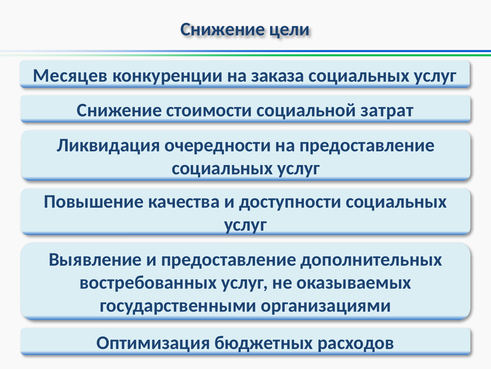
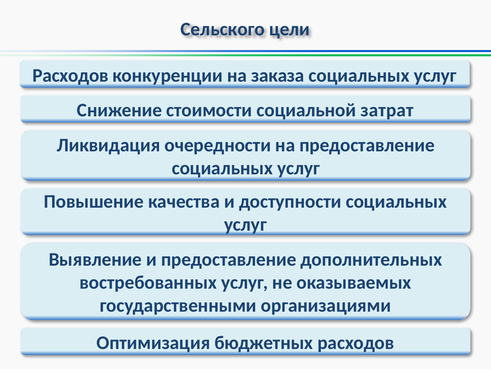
Снижение at (223, 29): Снижение -> Сельского
Месяцев at (70, 75): Месяцев -> Расходов
